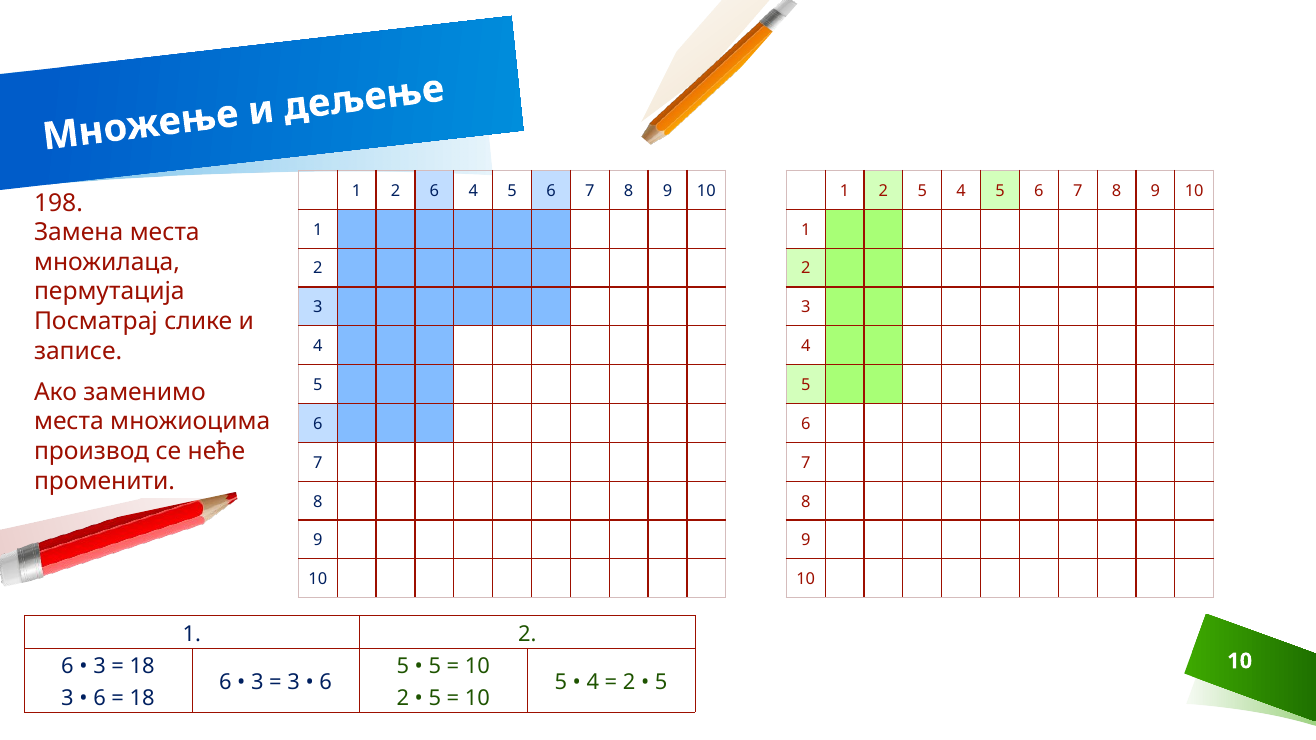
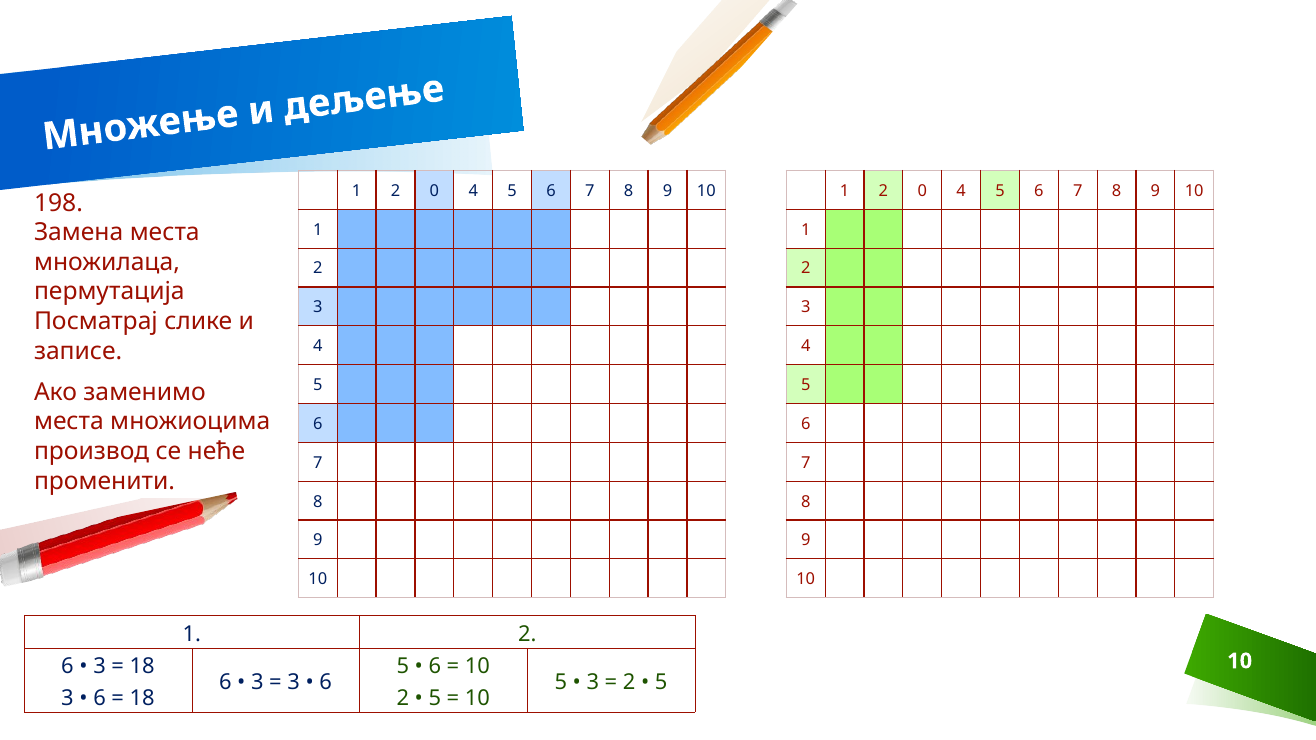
6 at (434, 191): 6 -> 0
5 at (922, 191): 5 -> 0
5 at (435, 667): 5 -> 6
4 at (593, 683): 4 -> 3
